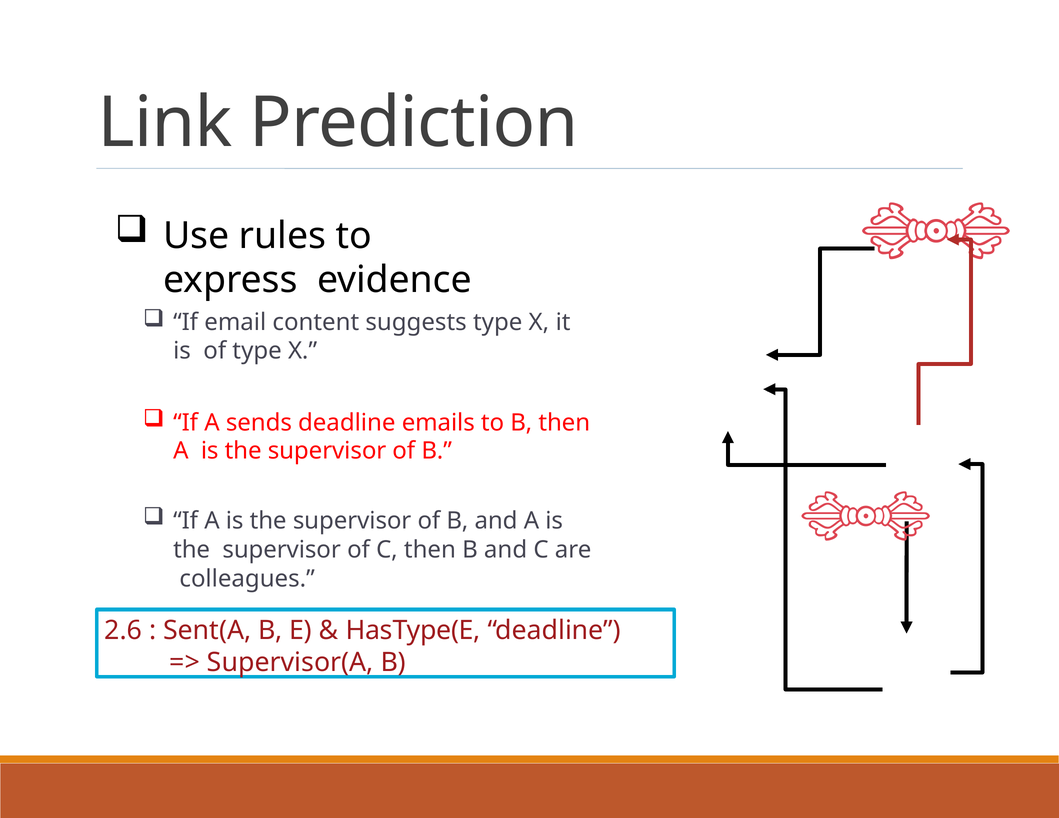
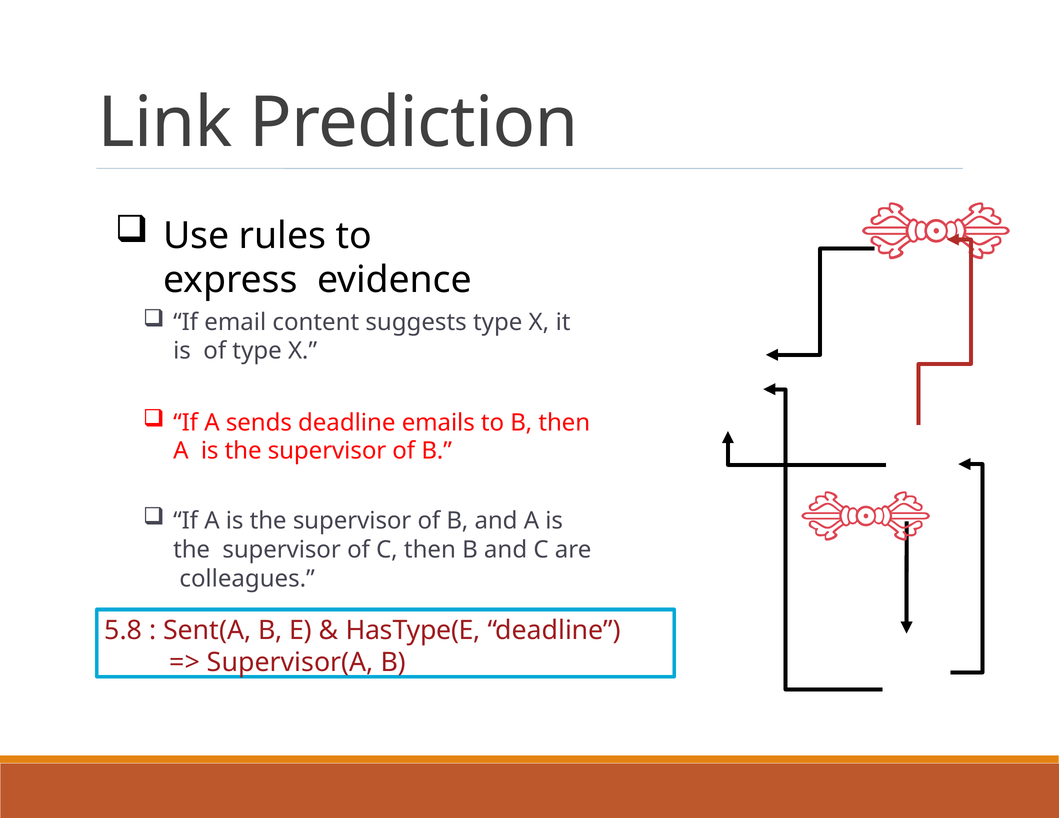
2.6: 2.6 -> 5.8
